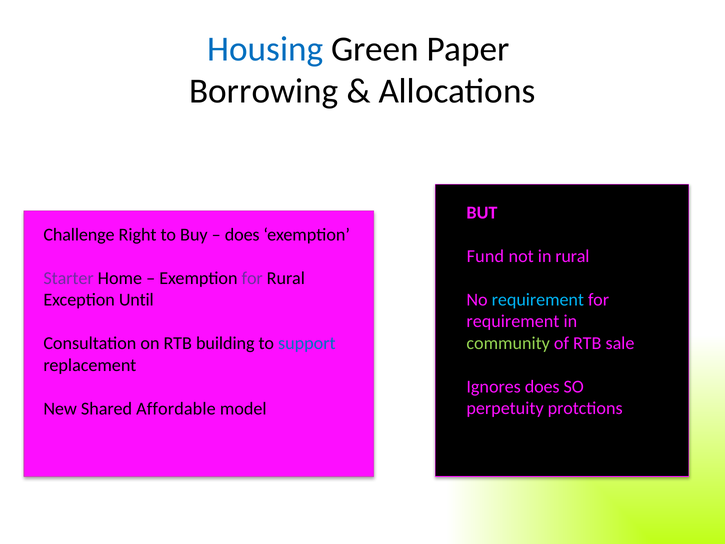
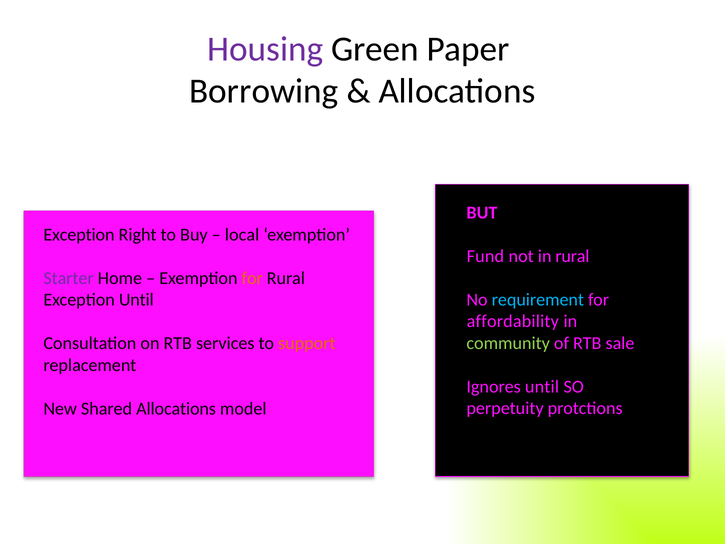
Housing colour: blue -> purple
Challenge at (79, 235): Challenge -> Exception
does at (242, 235): does -> local
for at (252, 278) colour: purple -> orange
requirement at (513, 321): requirement -> affordability
building: building -> services
support colour: blue -> orange
Ignores does: does -> until
Shared Affordable: Affordable -> Allocations
